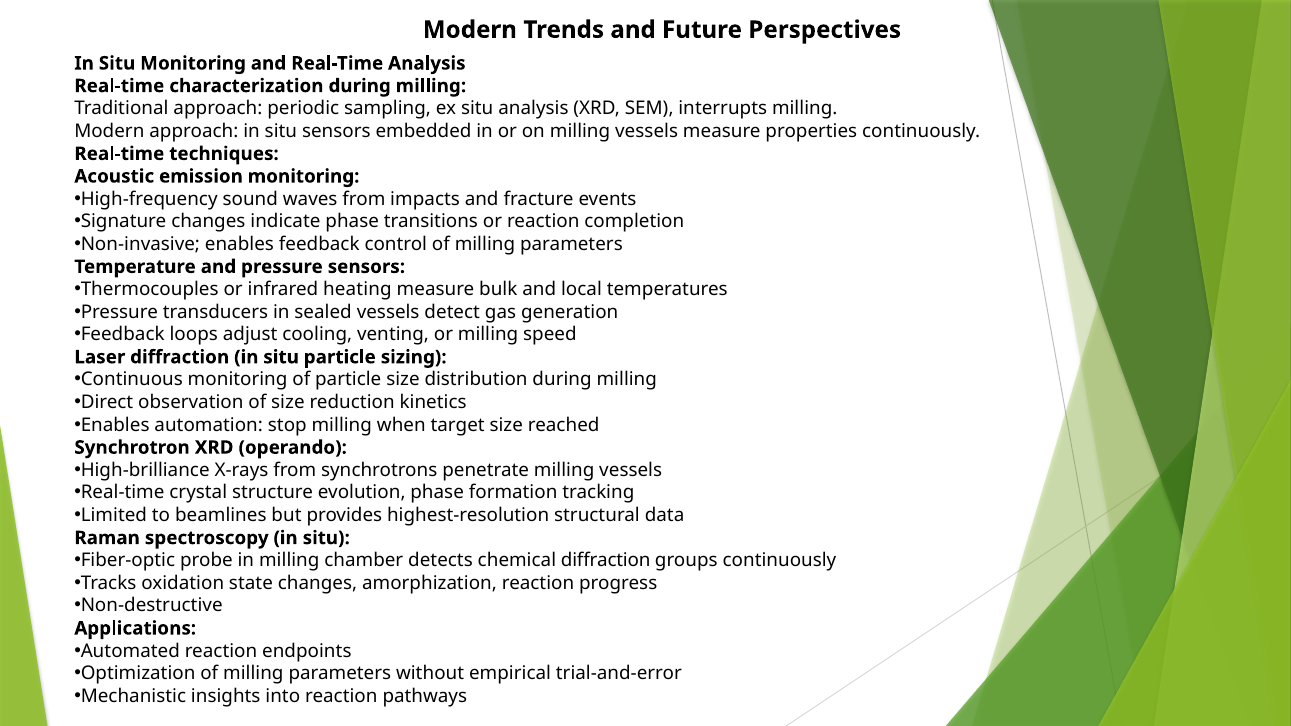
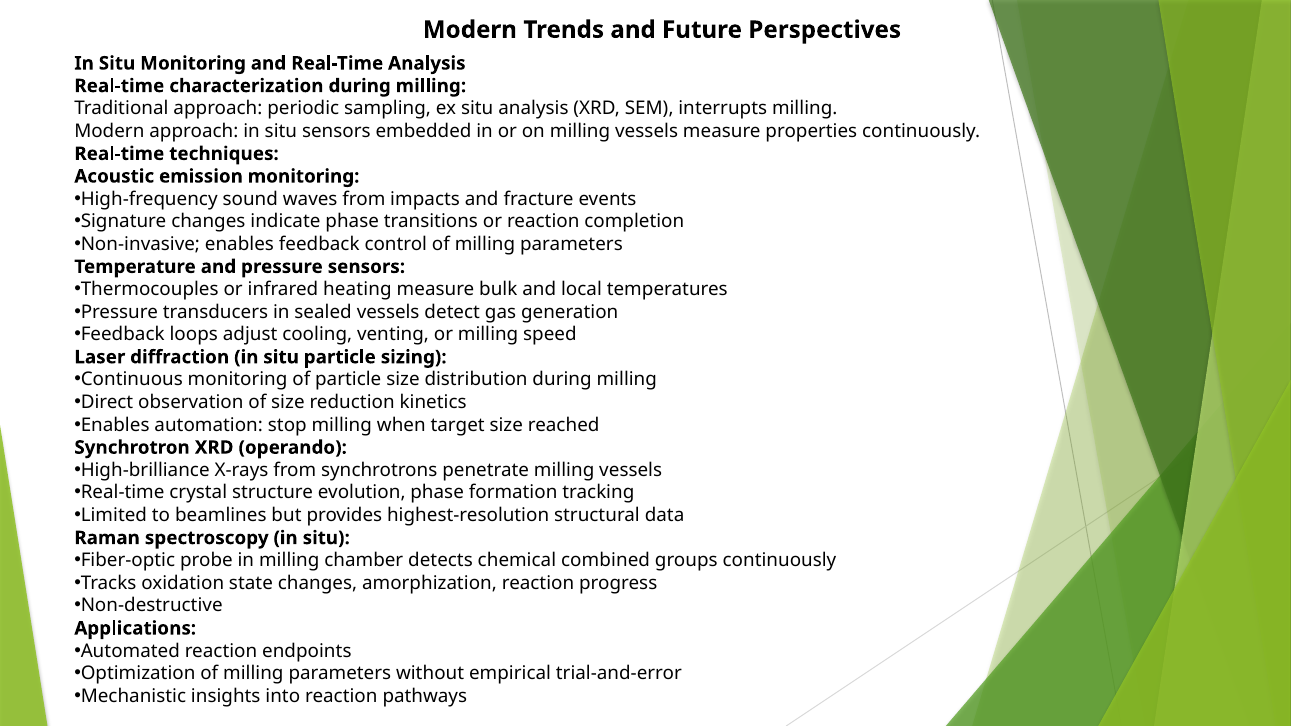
chemical diffraction: diffraction -> combined
